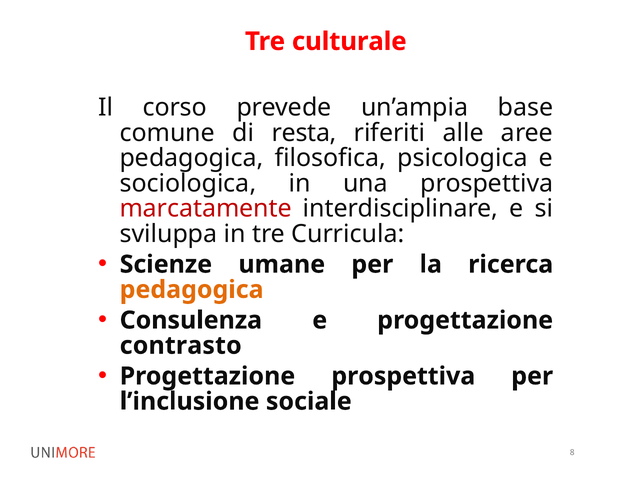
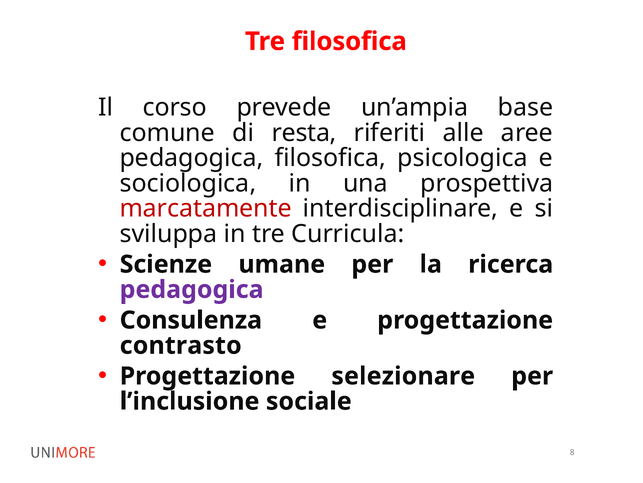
Tre culturale: culturale -> filosofica
pedagogica at (192, 289) colour: orange -> purple
Progettazione prospettiva: prospettiva -> selezionare
